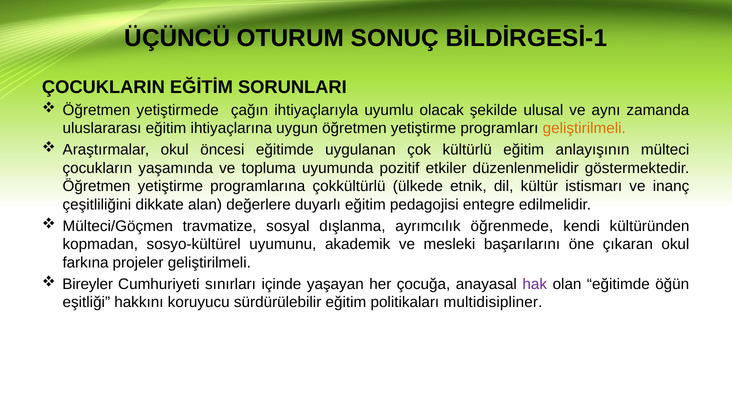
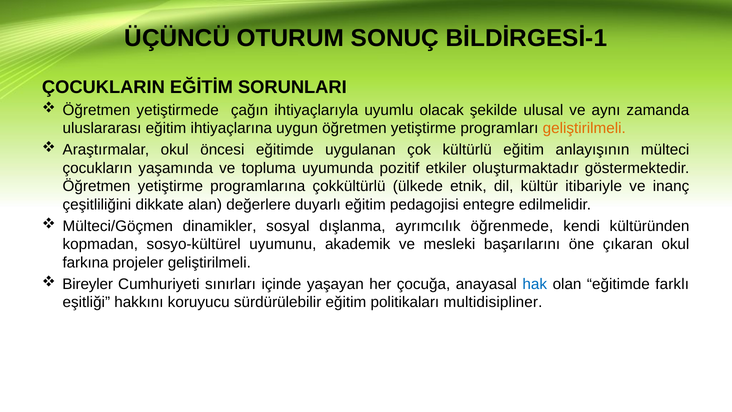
düzenlenmelidir: düzenlenmelidir -> oluşturmaktadır
istismarı: istismarı -> itibariyle
travmatize: travmatize -> dinamikler
hak colour: purple -> blue
öğün: öğün -> farklı
